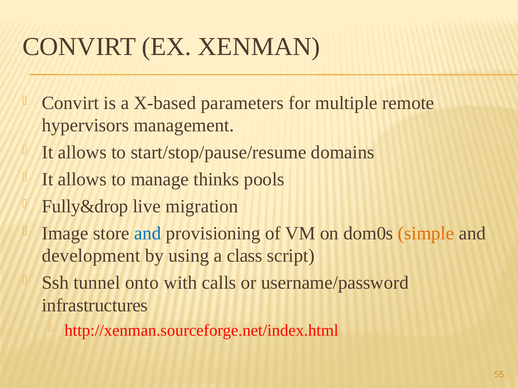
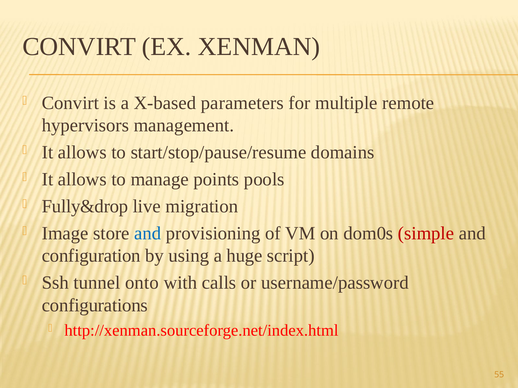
thinks: thinks -> points
simple colour: orange -> red
development: development -> configuration
class: class -> huge
infrastructures: infrastructures -> configurations
